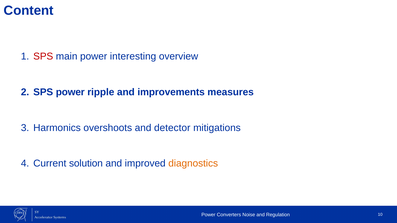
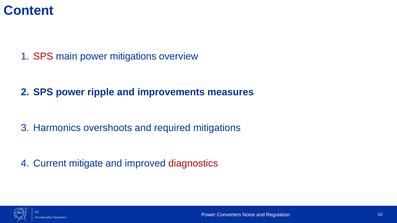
power interesting: interesting -> mitigations
detector: detector -> required
solution: solution -> mitigate
diagnostics colour: orange -> red
